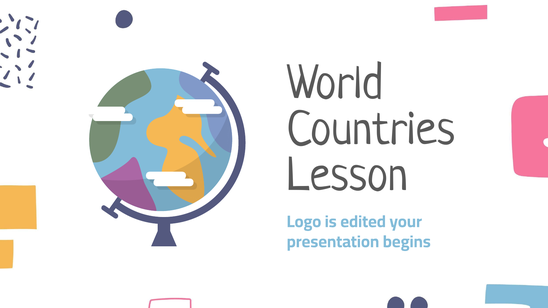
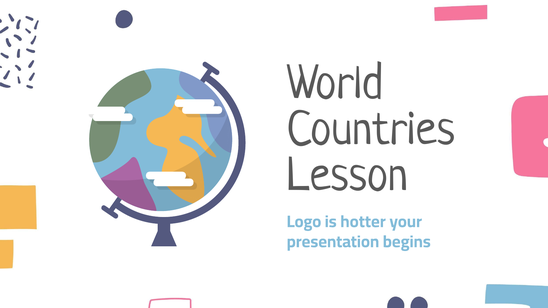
edited: edited -> hotter
